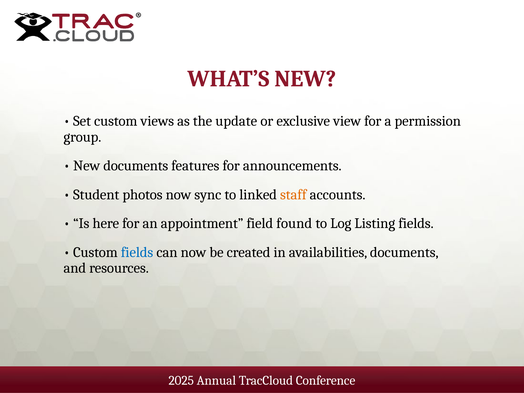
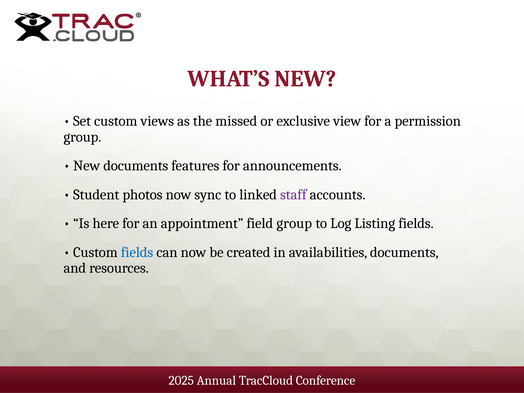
update: update -> missed
staff colour: orange -> purple
field found: found -> group
